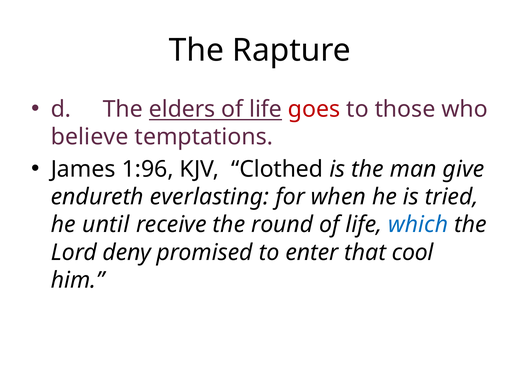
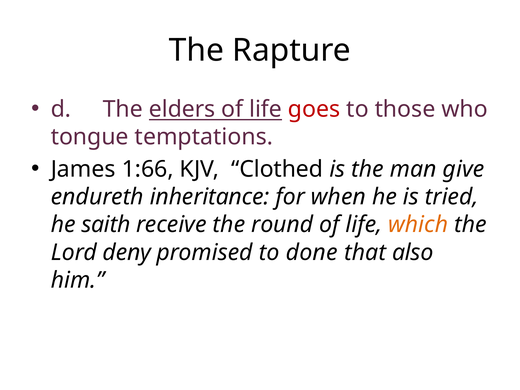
believe: believe -> tongue
1:96: 1:96 -> 1:66
everlasting: everlasting -> inheritance
until: until -> saith
which colour: blue -> orange
enter: enter -> done
cool: cool -> also
